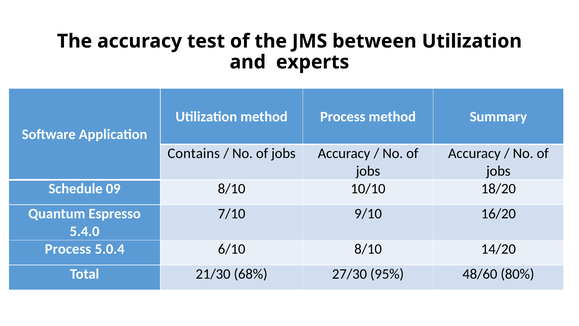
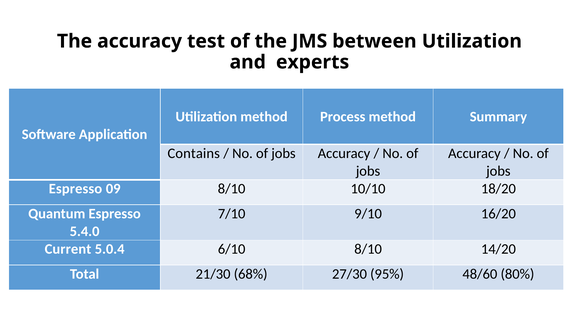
Schedule at (76, 189): Schedule -> Espresso
Process at (68, 249): Process -> Current
